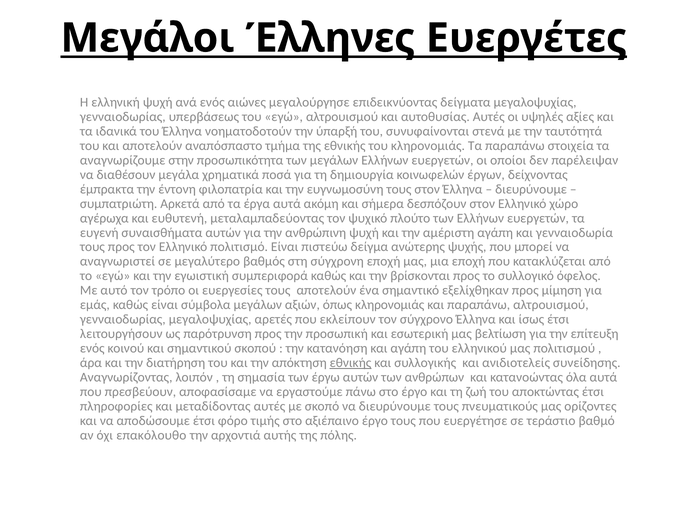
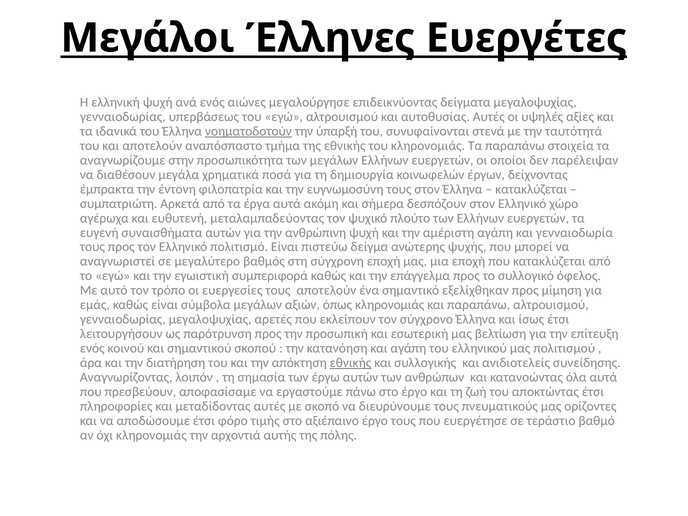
νοηματοδοτούν underline: none -> present
διευρύνουμε at (531, 189): διευρύνουμε -> κατακλύζεται
βρίσκονται: βρίσκονται -> επάγγελμα
όχι επακόλουθο: επακόλουθο -> κληρονομιάς
